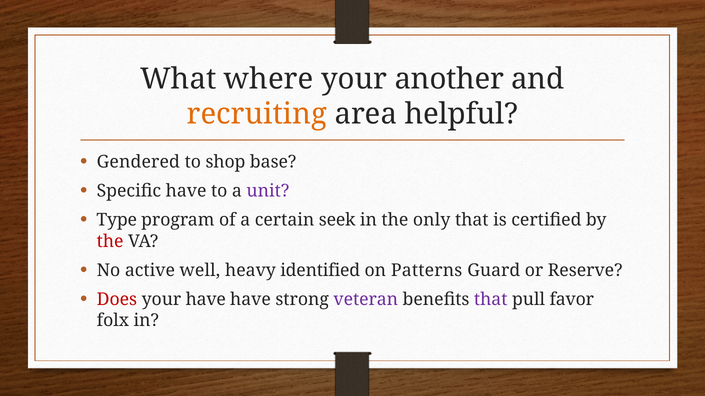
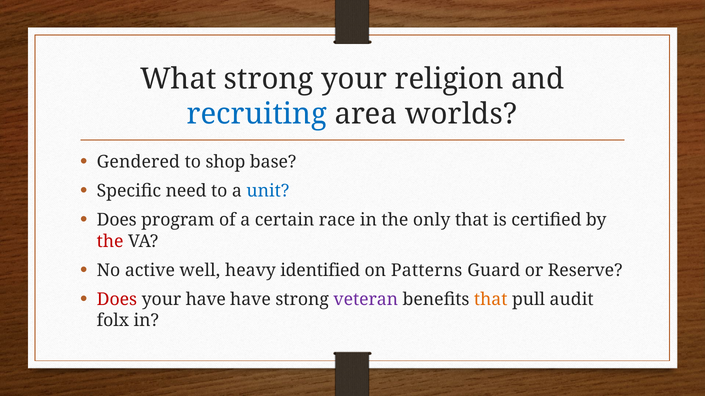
What where: where -> strong
another: another -> religion
recruiting colour: orange -> blue
helpful: helpful -> worlds
Specific have: have -> need
unit colour: purple -> blue
Type at (117, 220): Type -> Does
seek: seek -> race
that at (491, 300) colour: purple -> orange
favor: favor -> audit
